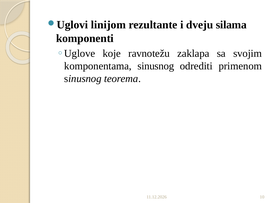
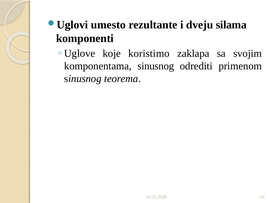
linijom: linijom -> umesto
ravnotežu: ravnotežu -> koristimo
